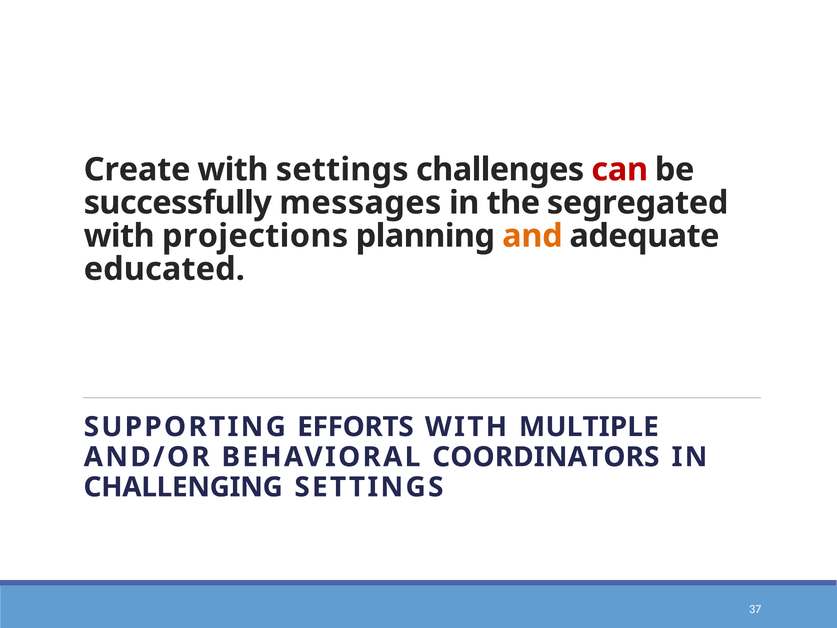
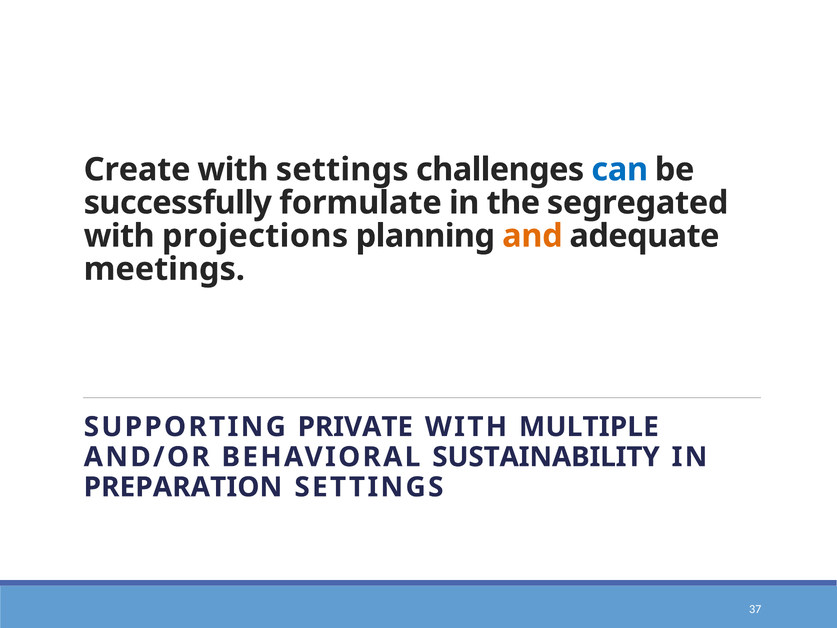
can colour: red -> blue
messages: messages -> formulate
educated: educated -> meetings
EFFORTS: EFFORTS -> PRIVATE
COORDINATORS: COORDINATORS -> SUSTAINABILITY
CHALLENGING: CHALLENGING -> PREPARATION
